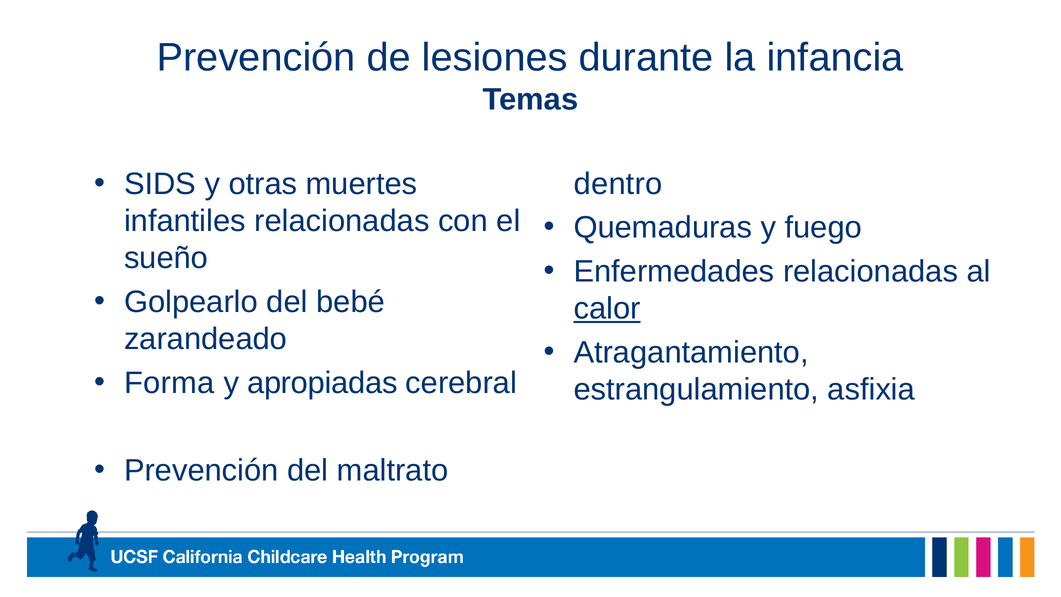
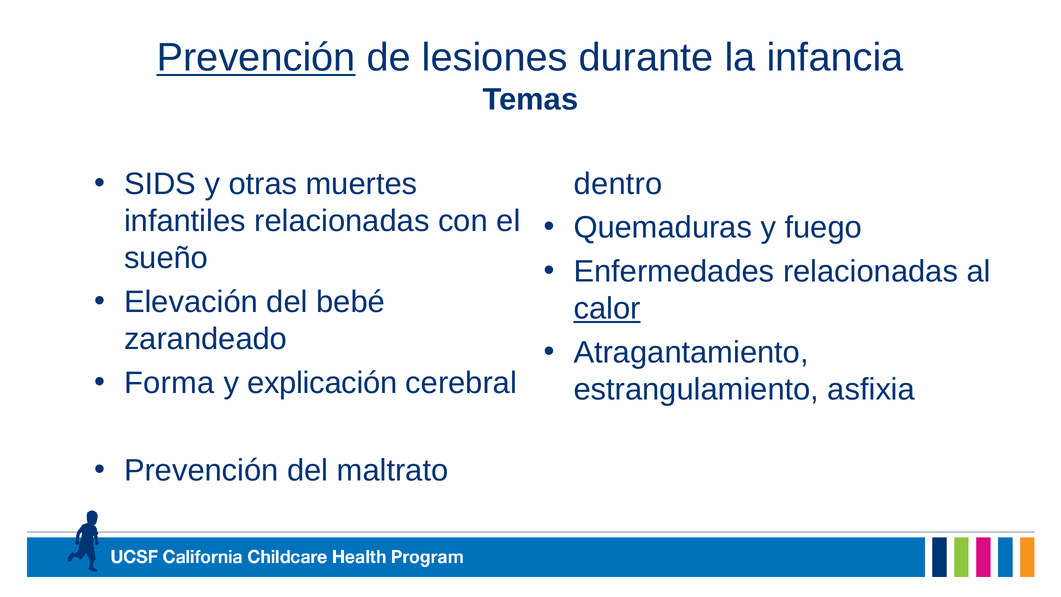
Prevención at (256, 58) underline: none -> present
Golpearlo: Golpearlo -> Elevación
apropiadas: apropiadas -> explicación
